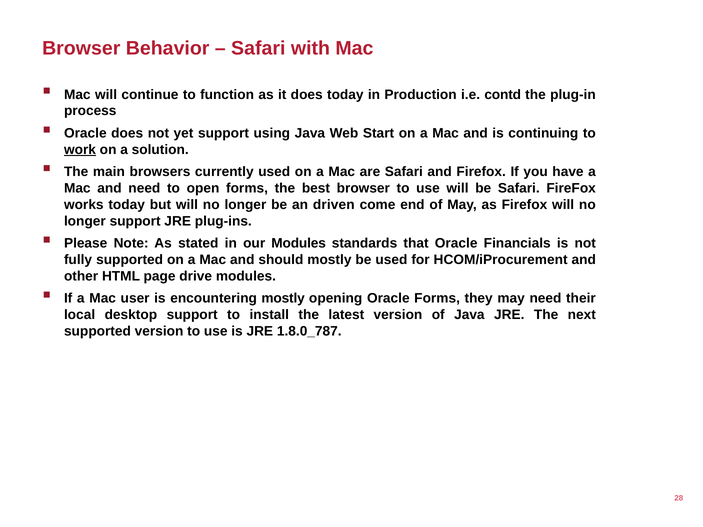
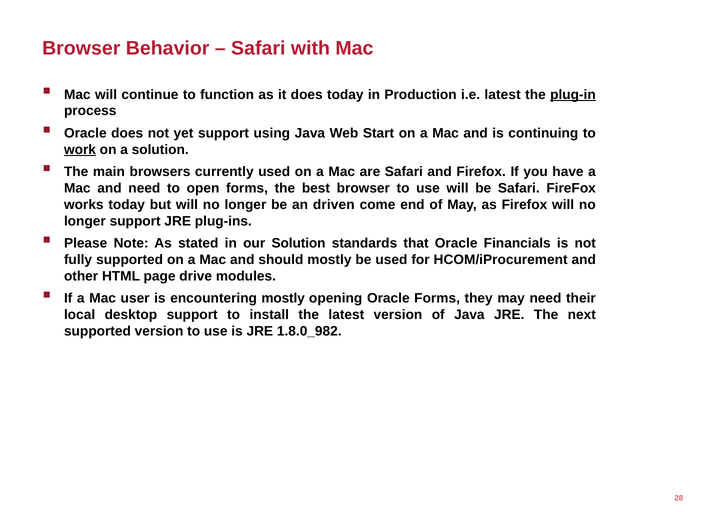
i.e contd: contd -> latest
plug-in underline: none -> present
our Modules: Modules -> Solution
1.8.0_787: 1.8.0_787 -> 1.8.0_982
